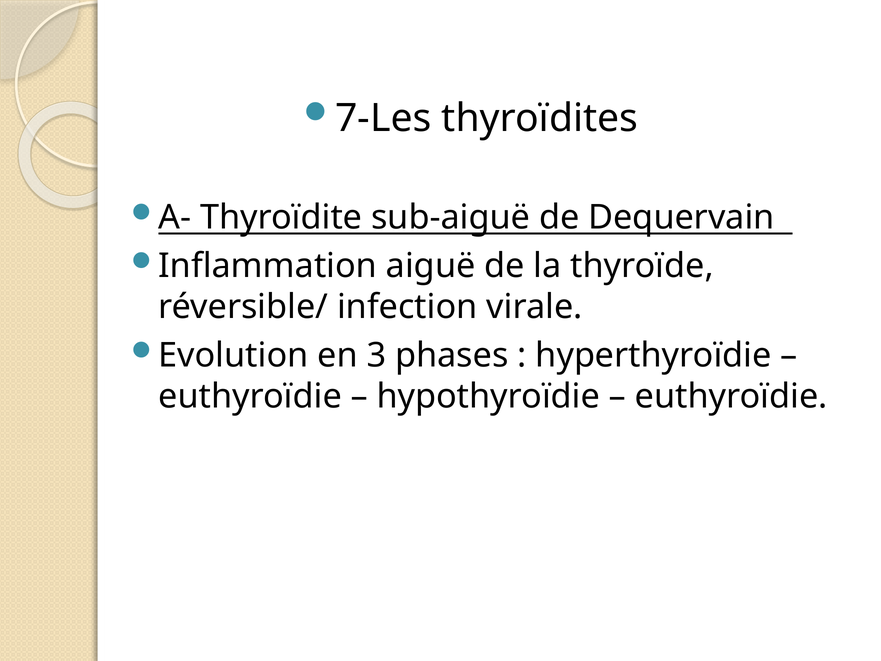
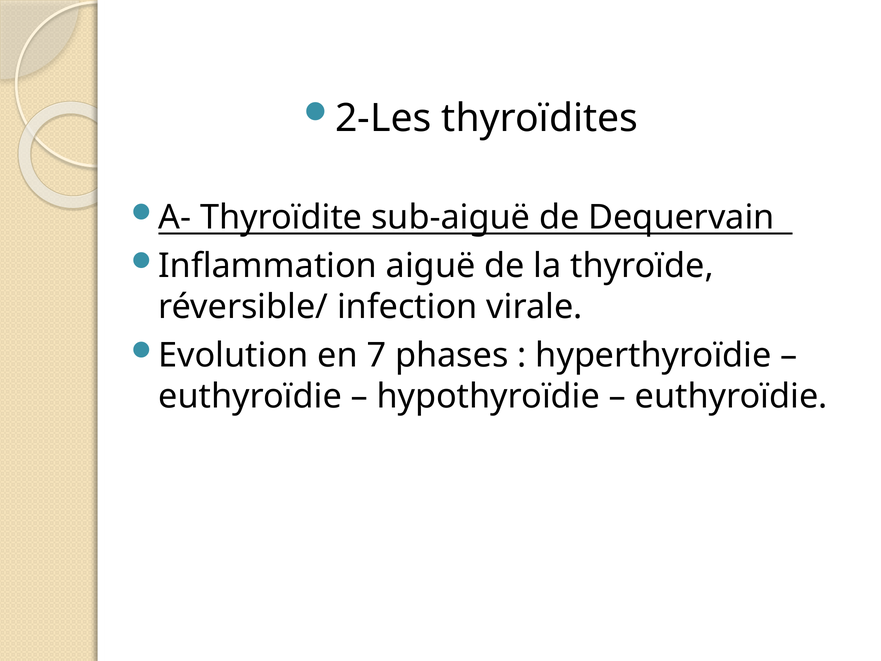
7-Les: 7-Les -> 2-Les
3: 3 -> 7
